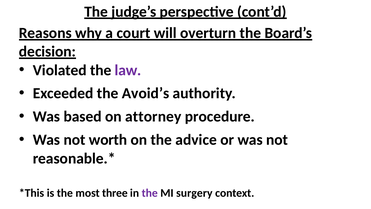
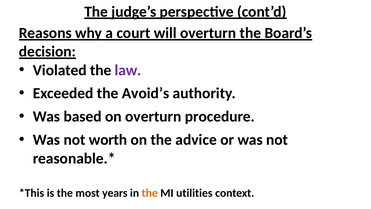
on attorney: attorney -> overturn
three: three -> years
the at (150, 193) colour: purple -> orange
surgery: surgery -> utilities
